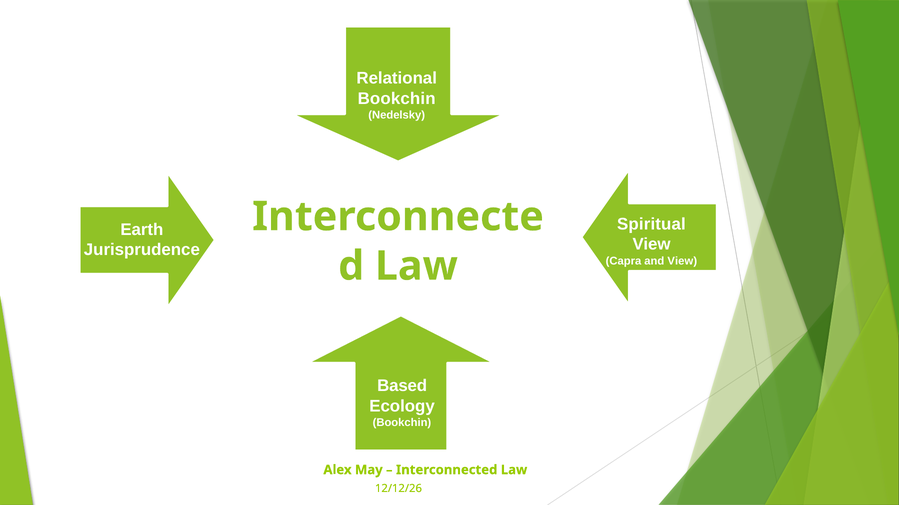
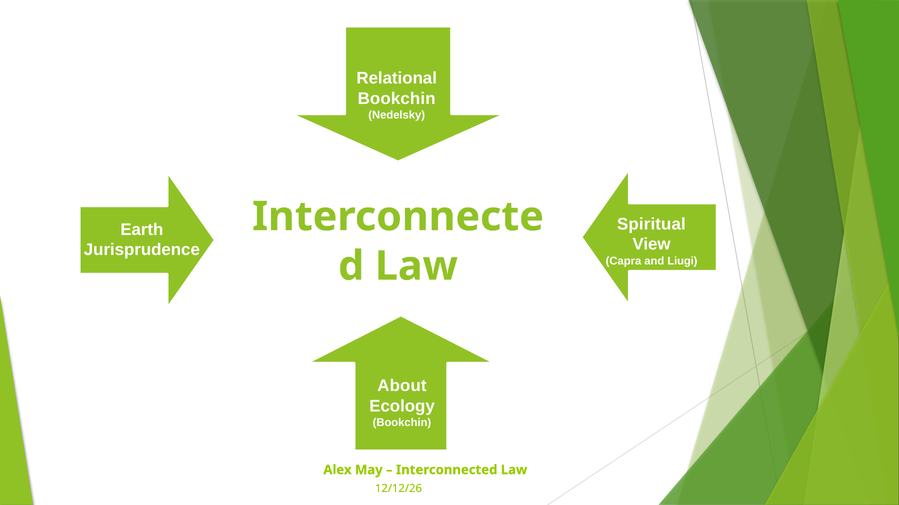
and View: View -> Liugi
Based: Based -> About
